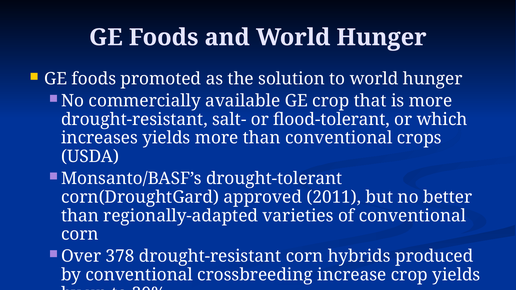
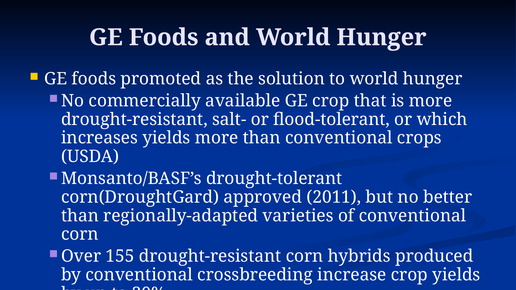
378: 378 -> 155
